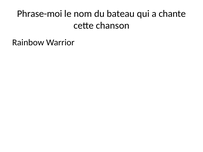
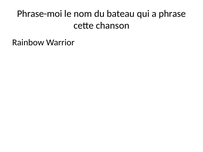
chante: chante -> phrase
